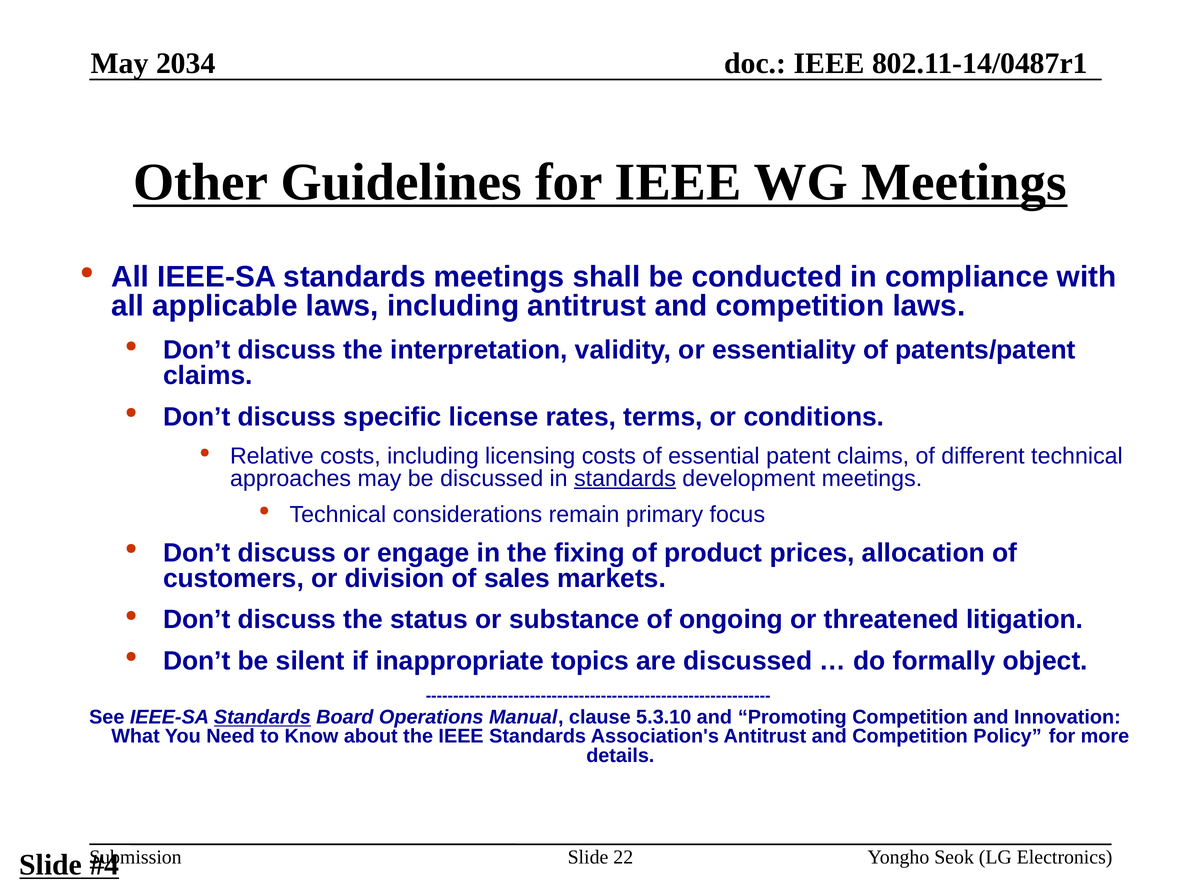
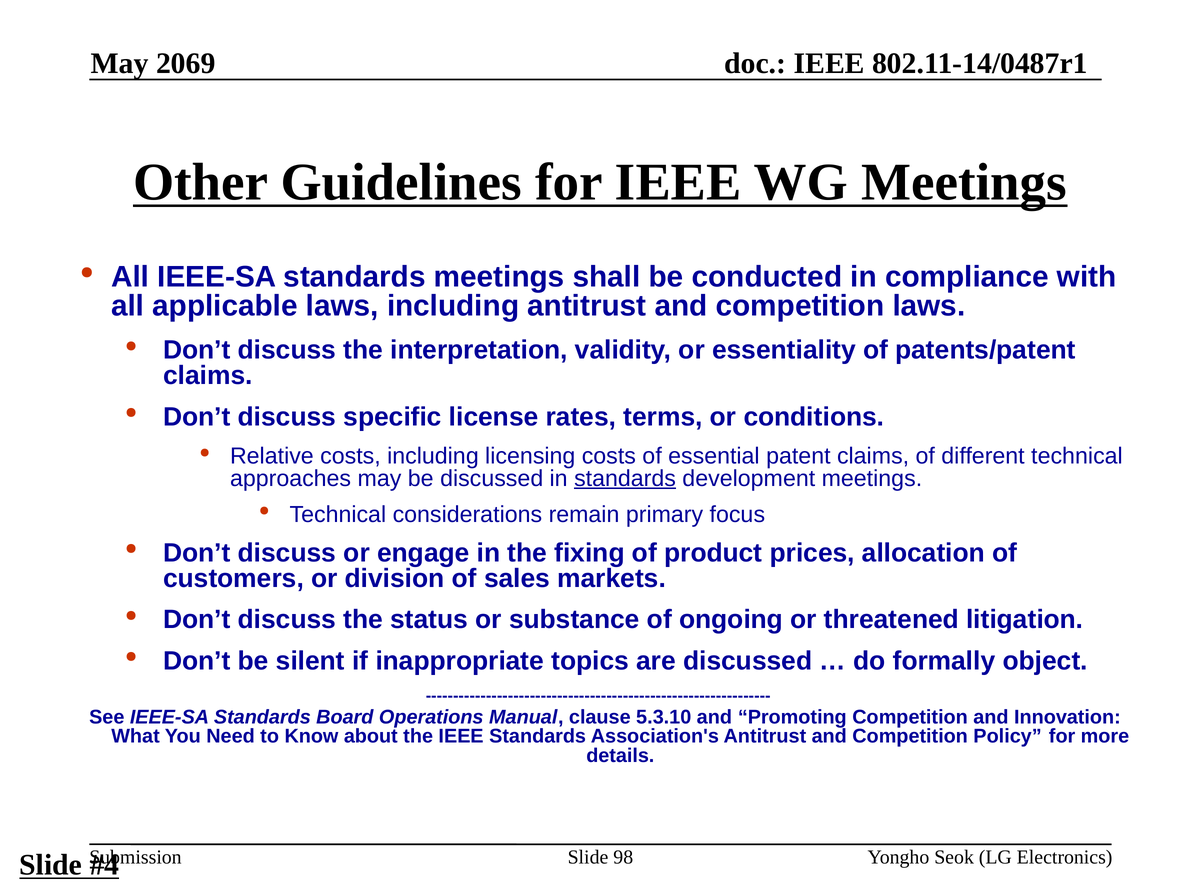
2034: 2034 -> 2069
Standards at (262, 717) underline: present -> none
22: 22 -> 98
